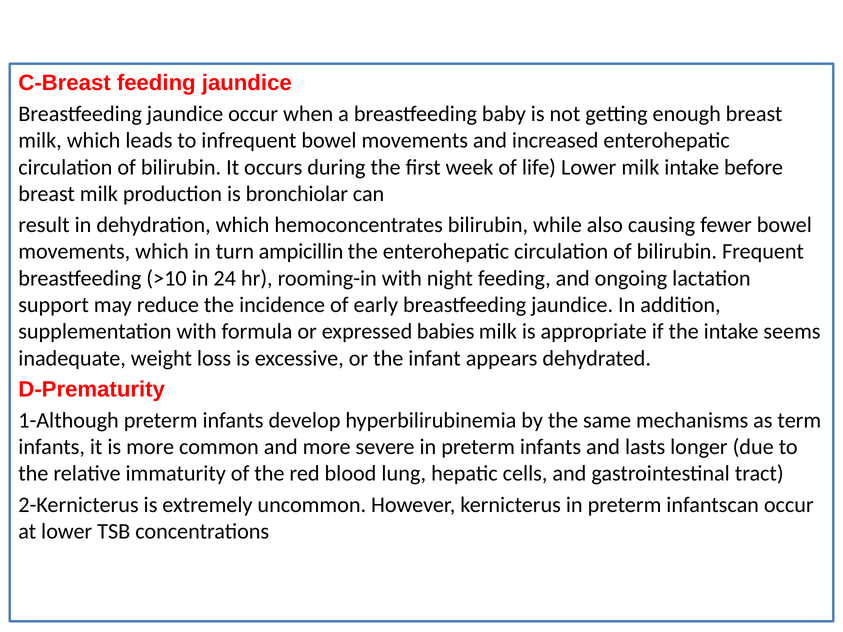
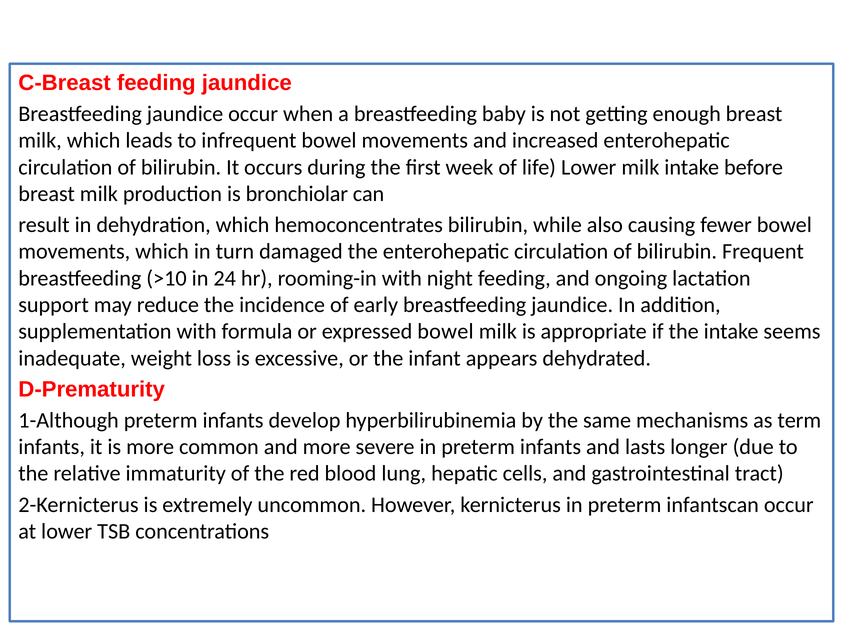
ampicillin: ampicillin -> damaged
expressed babies: babies -> bowel
